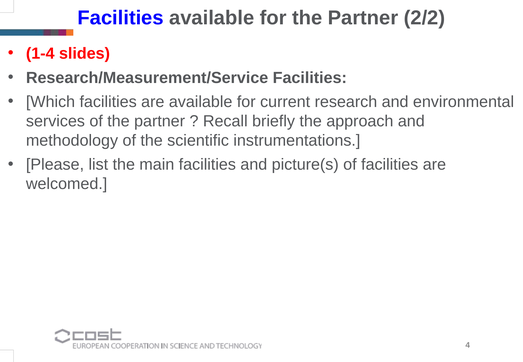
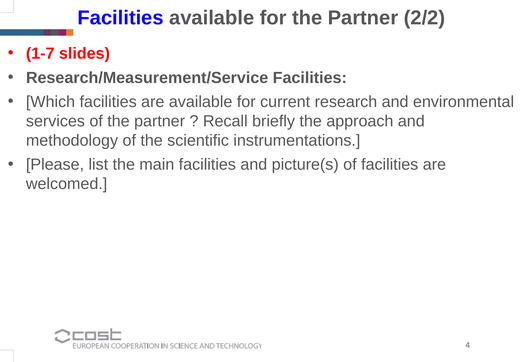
1-4: 1-4 -> 1-7
